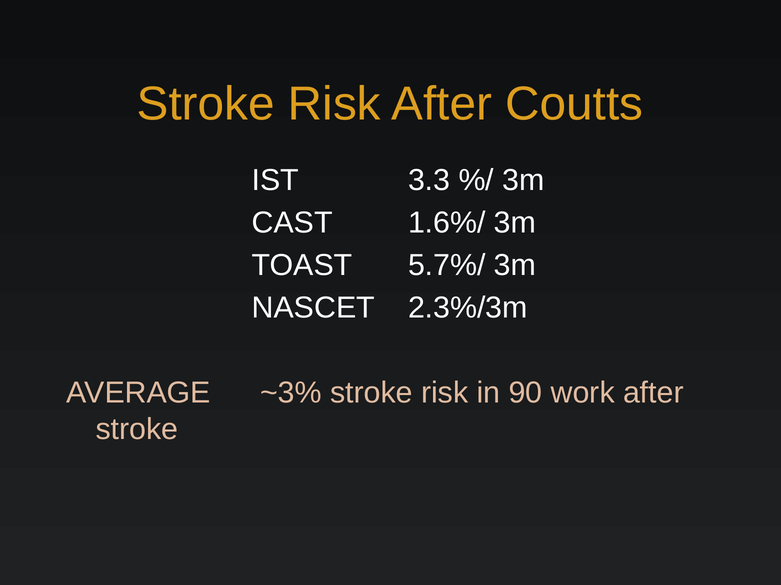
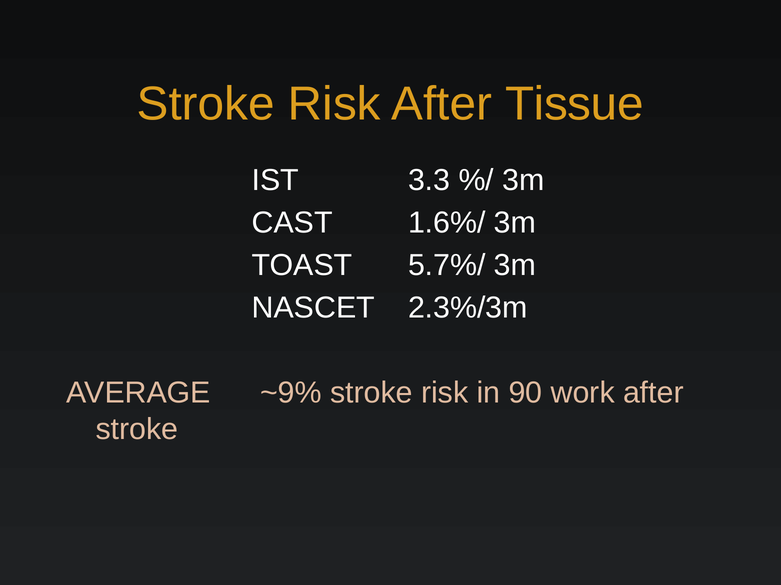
Coutts: Coutts -> Tissue
~3%: ~3% -> ~9%
